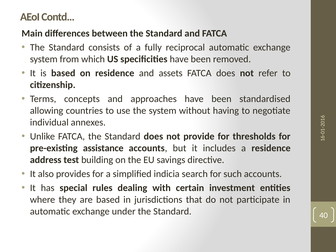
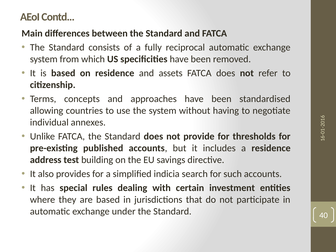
assistance: assistance -> published
